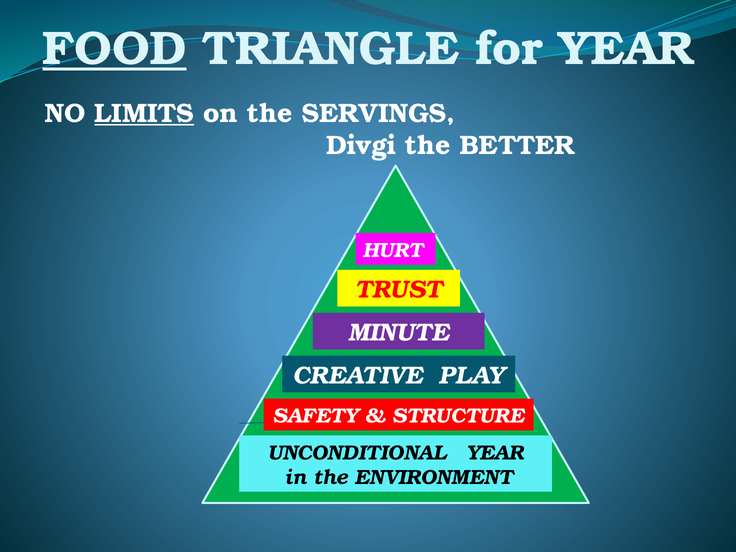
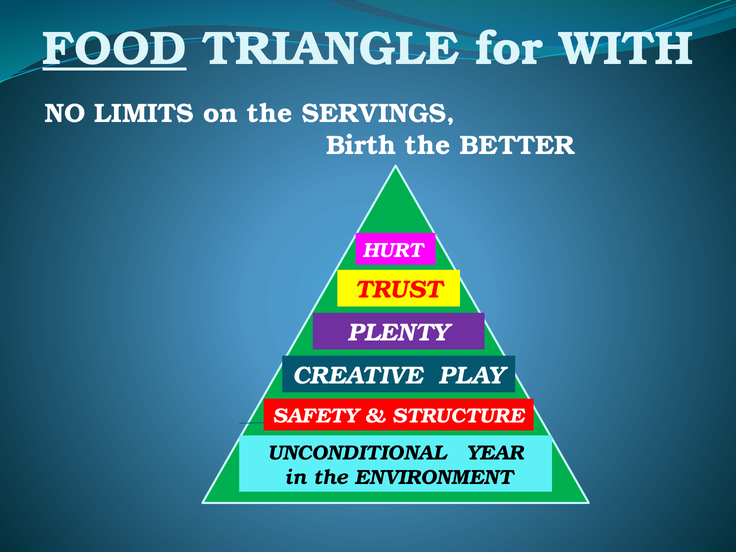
for YEAR: YEAR -> WITH
LIMITS underline: present -> none
Divgi: Divgi -> Birth
MINUTE: MINUTE -> PLENTY
